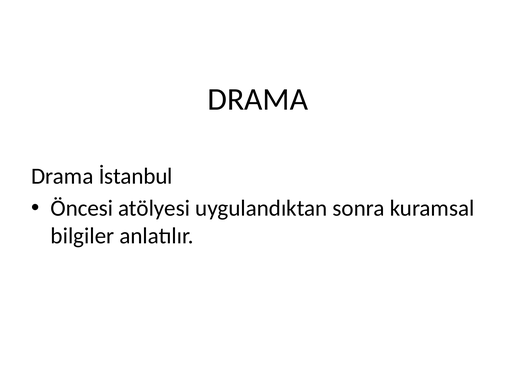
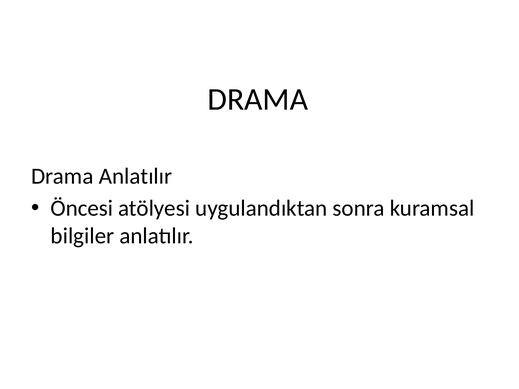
Drama İstanbul: İstanbul -> Anlatılır
